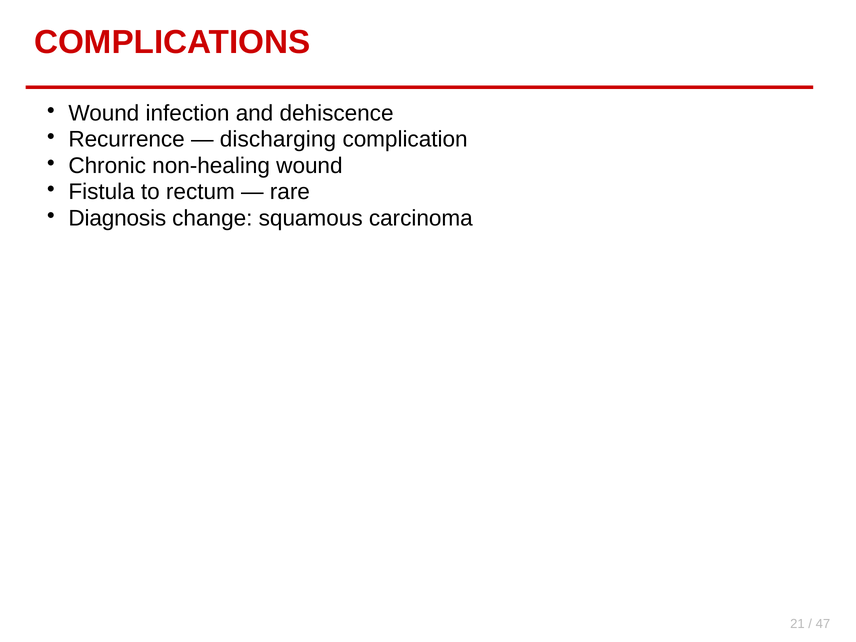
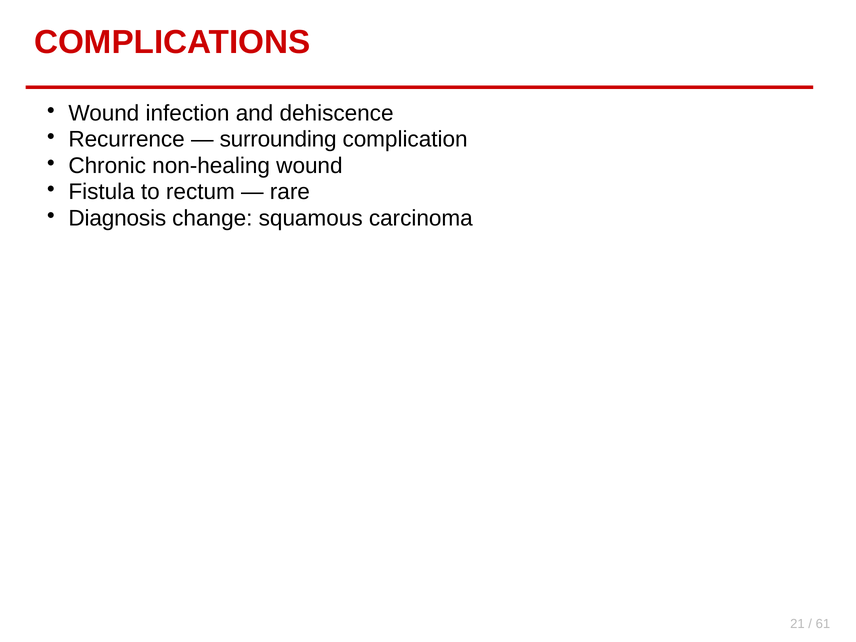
discharging: discharging -> surrounding
47: 47 -> 61
